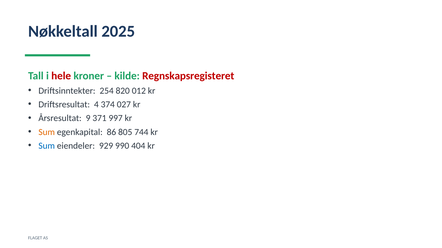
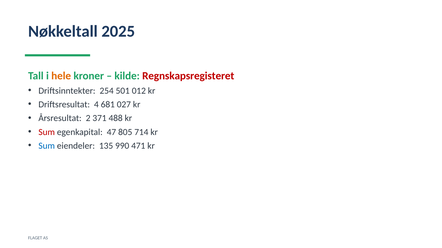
hele colour: red -> orange
820: 820 -> 501
374: 374 -> 681
9: 9 -> 2
997: 997 -> 488
Sum at (47, 132) colour: orange -> red
86: 86 -> 47
744: 744 -> 714
929: 929 -> 135
404: 404 -> 471
